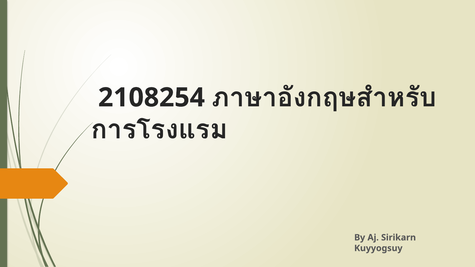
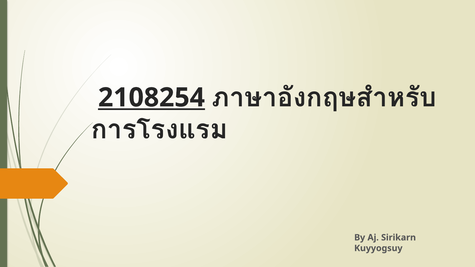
2108254 underline: none -> present
